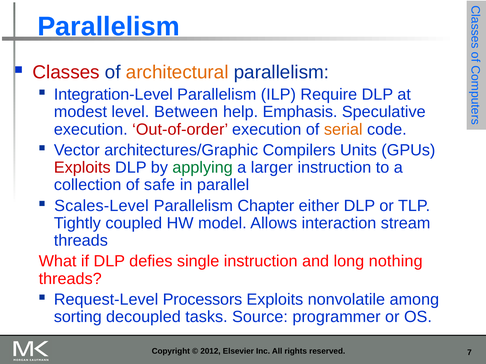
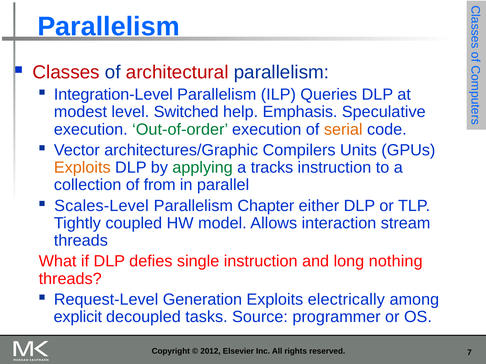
architectural colour: orange -> red
Require: Require -> Queries
Between: Between -> Switched
Out-of-order colour: red -> green
Exploits at (82, 168) colour: red -> orange
larger: larger -> tracks
safe: safe -> from
Processors: Processors -> Generation
nonvolatile: nonvolatile -> electrically
sorting: sorting -> explicit
